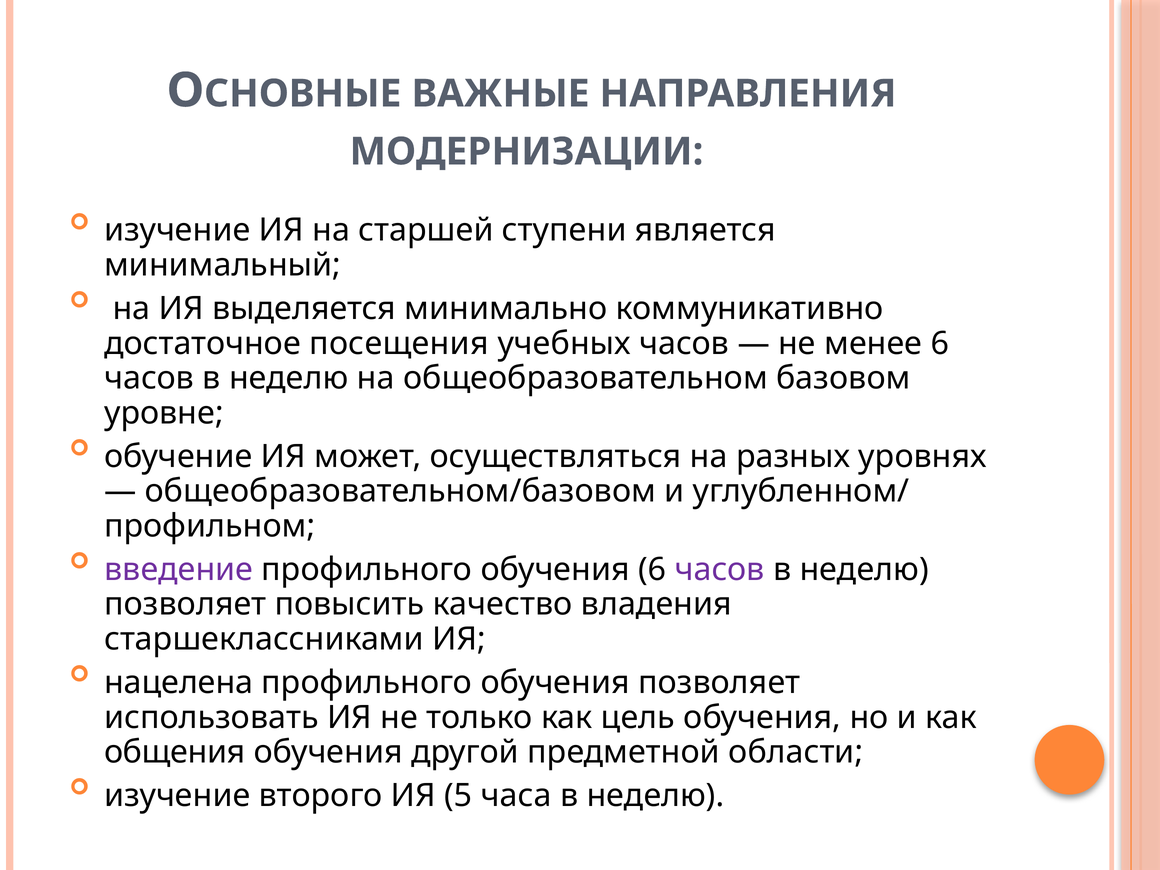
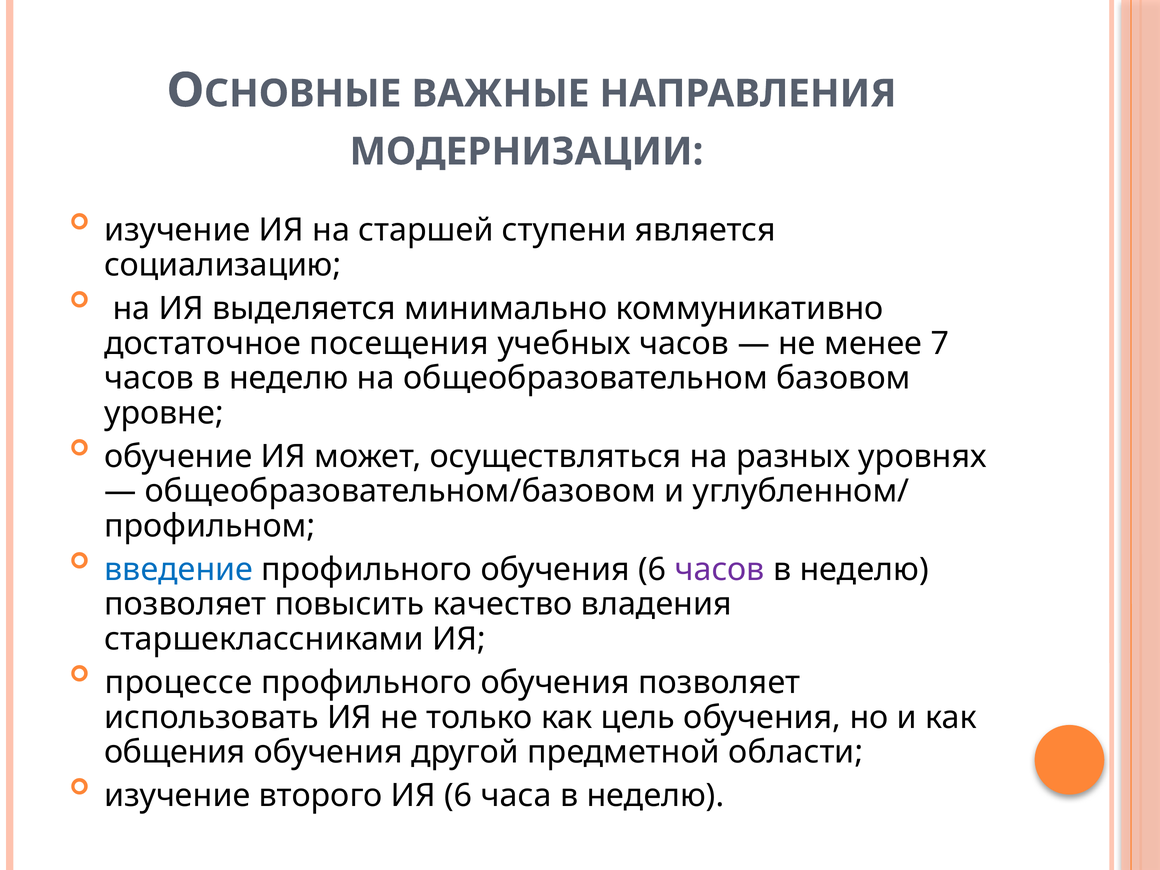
минимальный: минимальный -> социализацию
менее 6: 6 -> 7
введение colour: purple -> blue
нацелена: нацелена -> процессе
ИЯ 5: 5 -> 6
